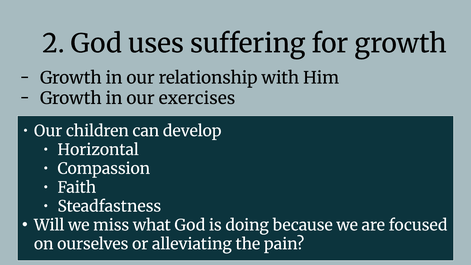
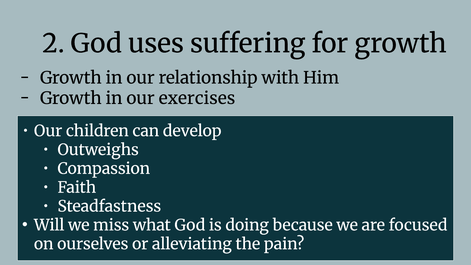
Horizontal: Horizontal -> Outweighs
